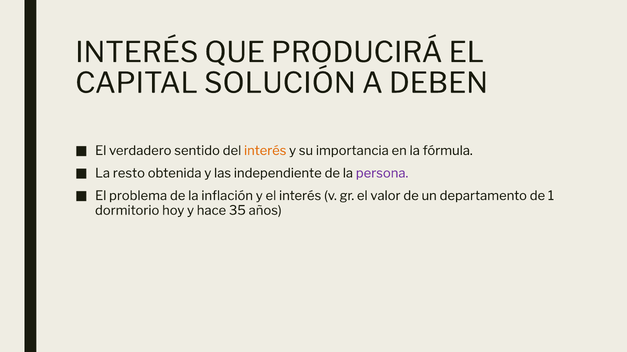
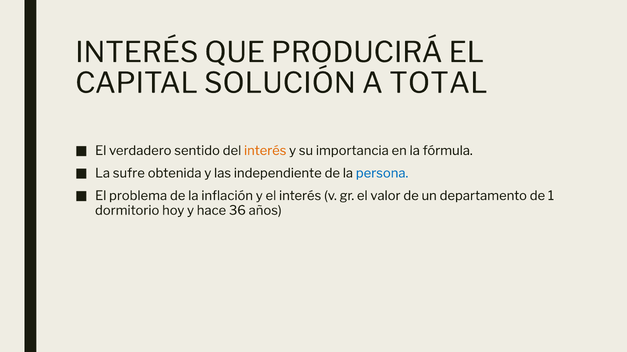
DEBEN: DEBEN -> TOTAL
resto: resto -> sufre
persona colour: purple -> blue
35: 35 -> 36
